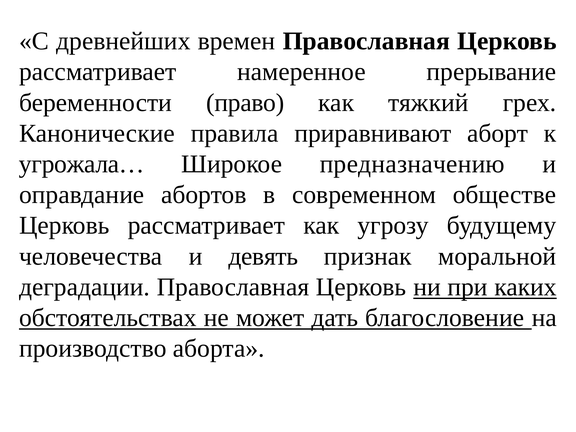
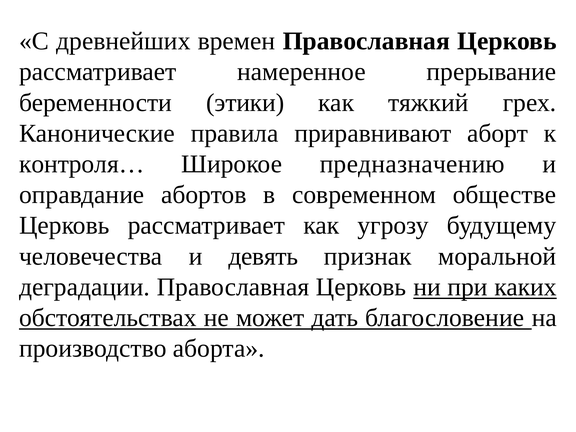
право: право -> этики
угрожала…: угрожала… -> контроля…
